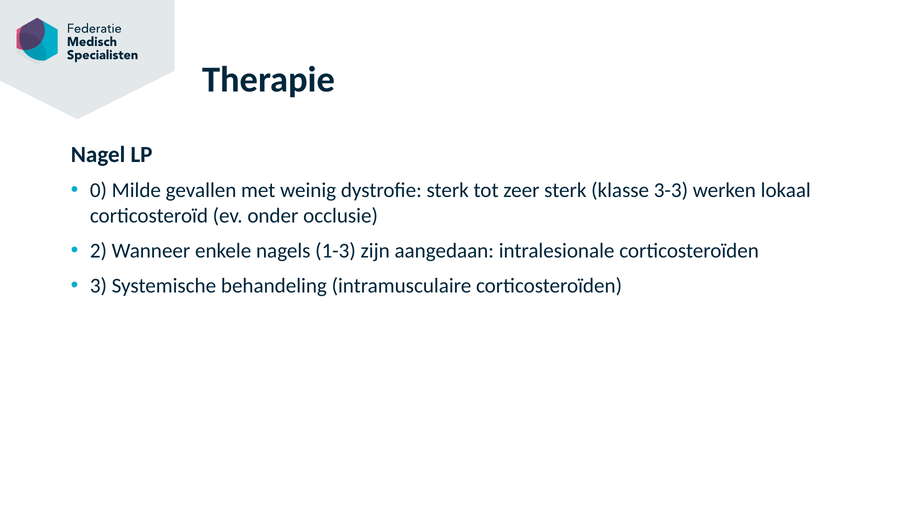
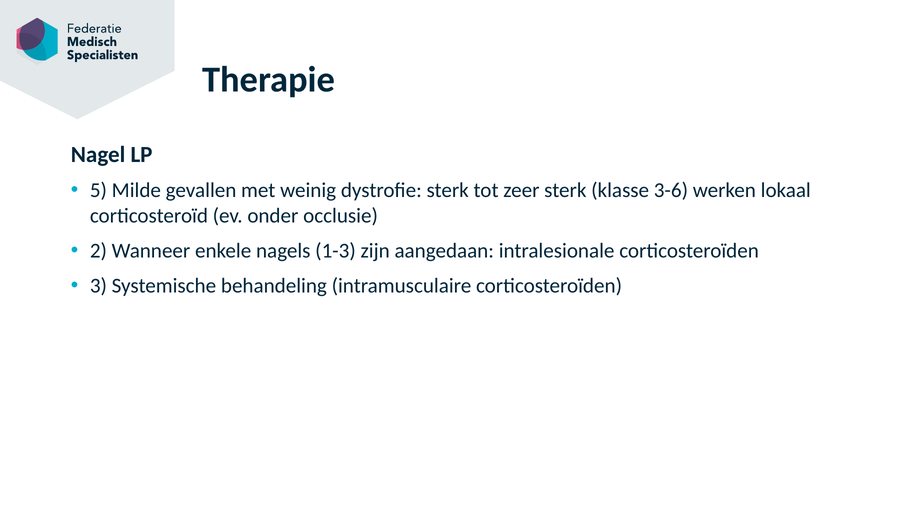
0: 0 -> 5
3-3: 3-3 -> 3-6
